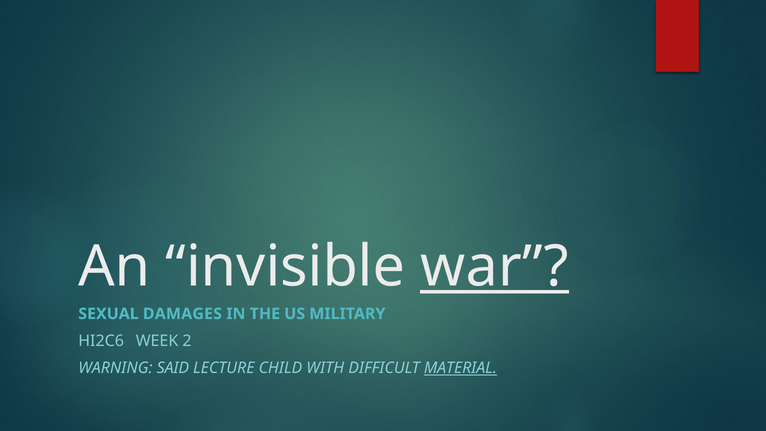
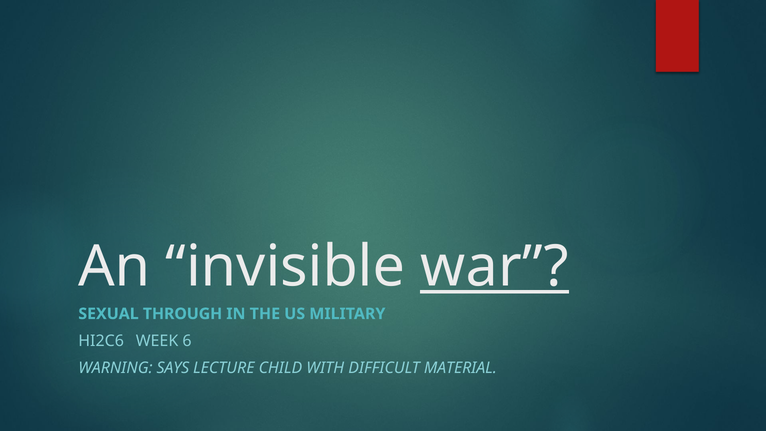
DAMAGES: DAMAGES -> THROUGH
2: 2 -> 6
SAID: SAID -> SAYS
MATERIAL underline: present -> none
